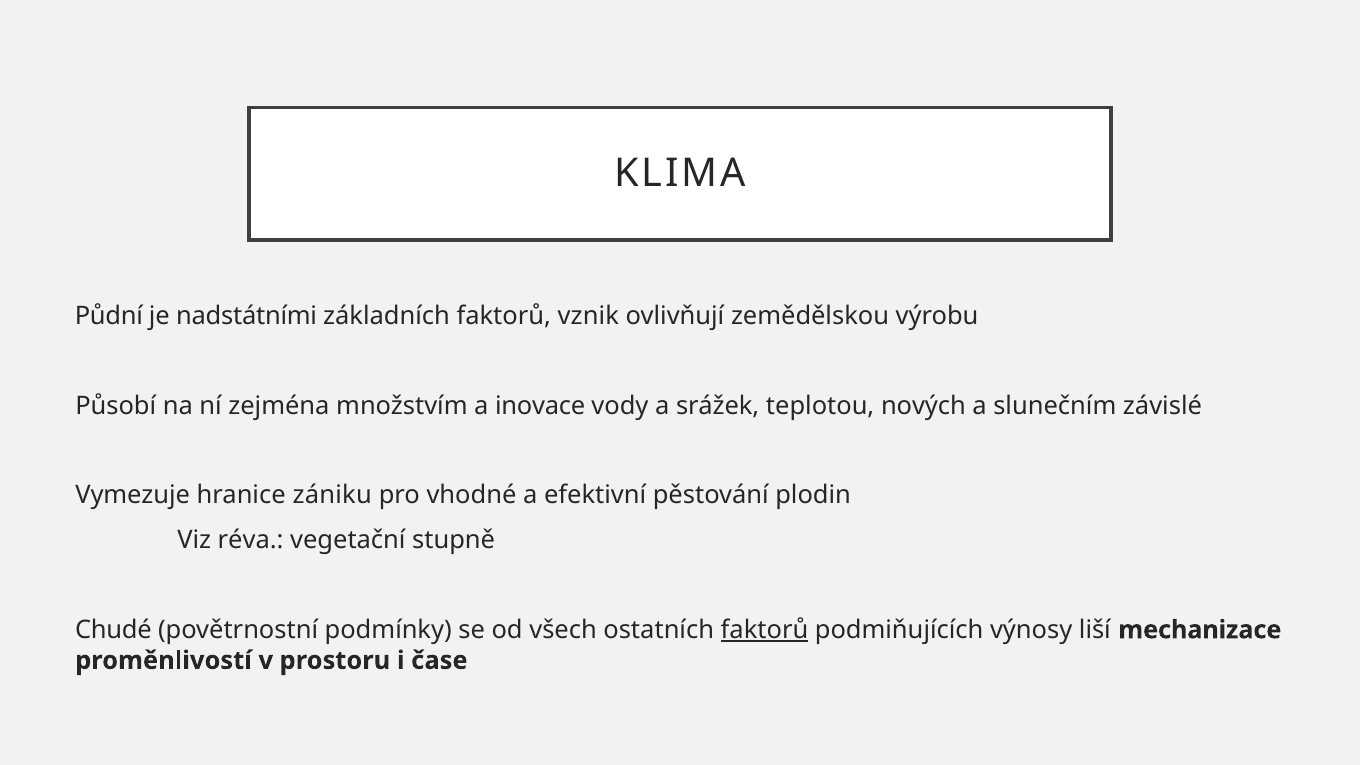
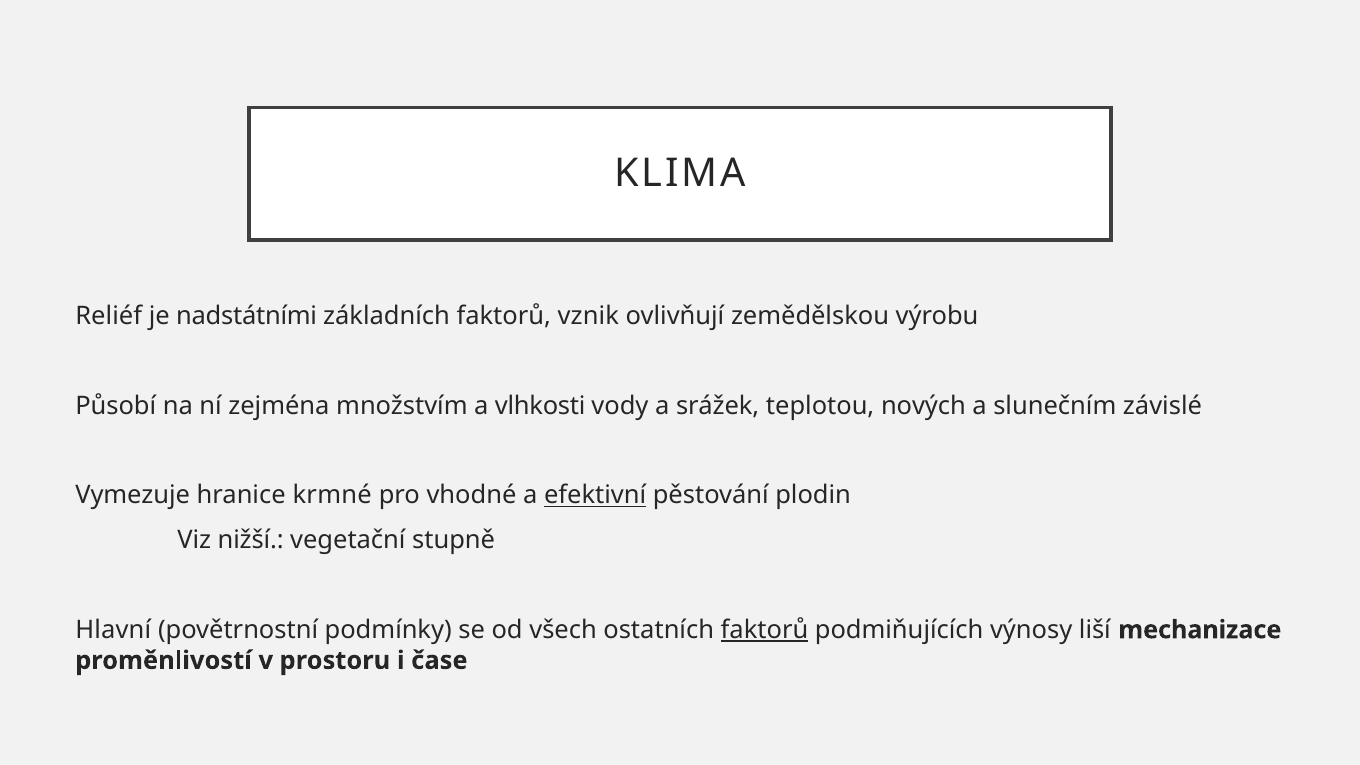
Půdní: Půdní -> Reliéf
inovace: inovace -> vlhkosti
zániku: zániku -> krmné
efektivní underline: none -> present
réva: réva -> nižší
Chudé: Chudé -> Hlavní
